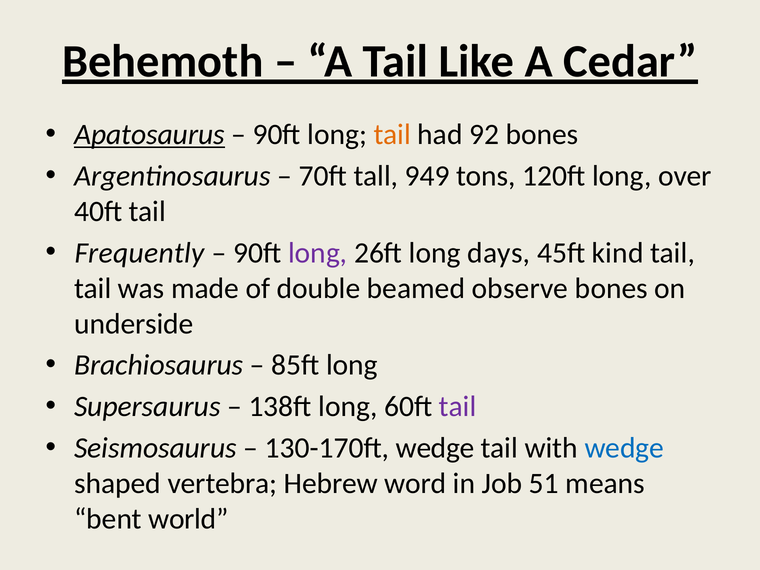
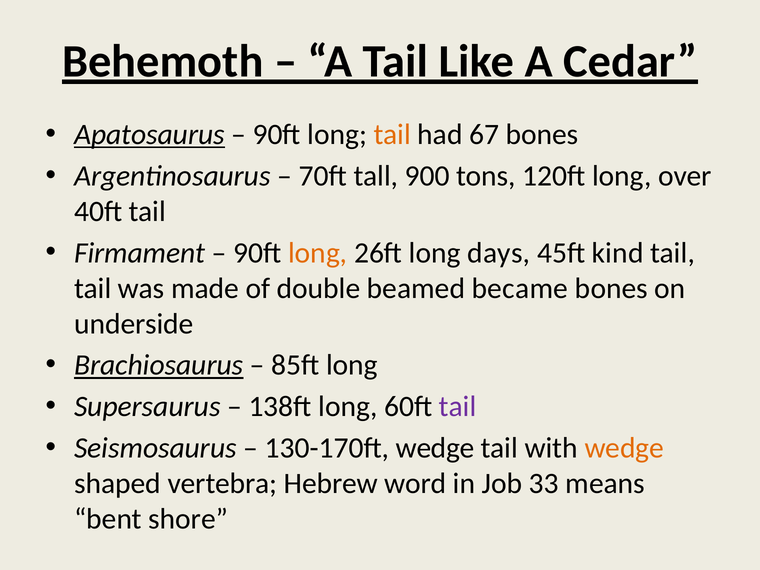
92: 92 -> 67
949: 949 -> 900
Frequently: Frequently -> Firmament
long at (318, 253) colour: purple -> orange
observe: observe -> became
Brachiosaurus underline: none -> present
wedge at (624, 448) colour: blue -> orange
51: 51 -> 33
world: world -> shore
